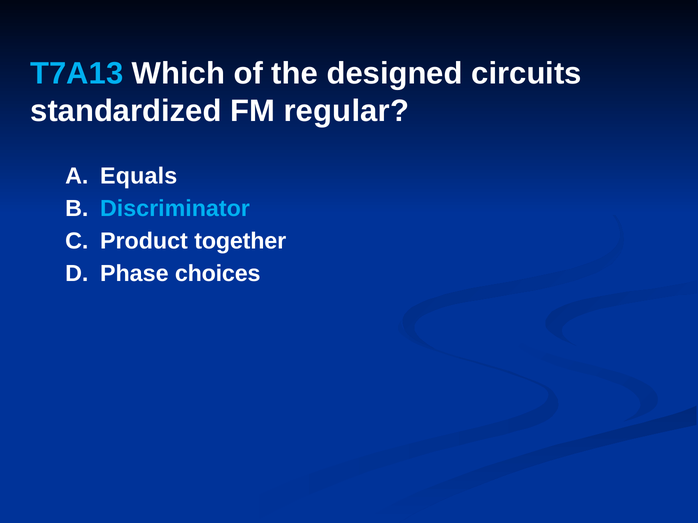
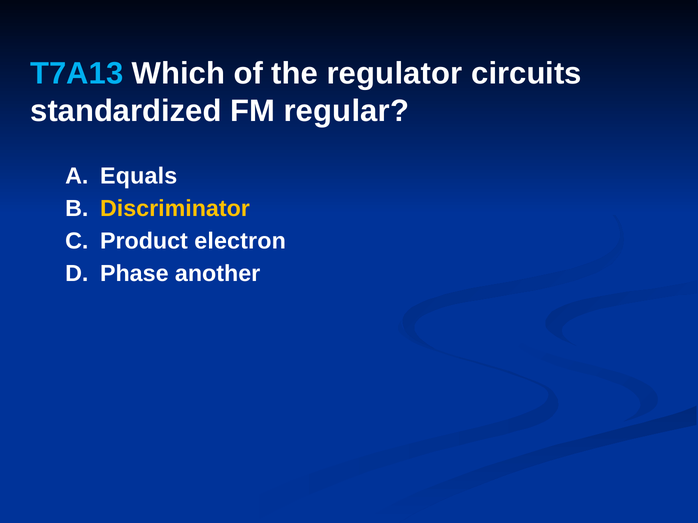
designed: designed -> regulator
Discriminator colour: light blue -> yellow
together: together -> electron
choices: choices -> another
